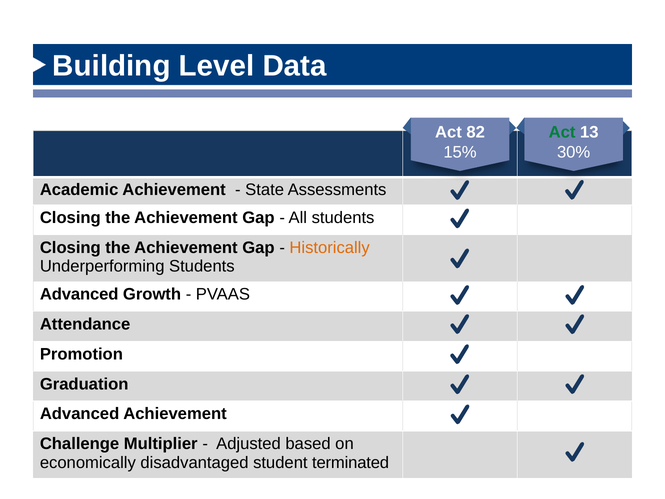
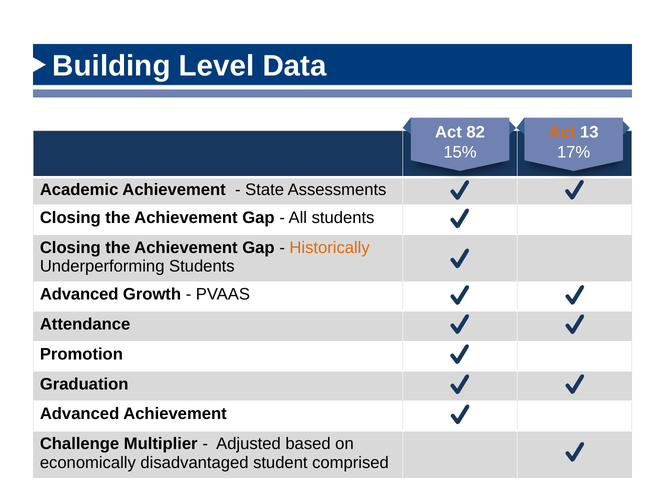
Act at (562, 132) colour: green -> orange
30%: 30% -> 17%
terminated: terminated -> comprised
